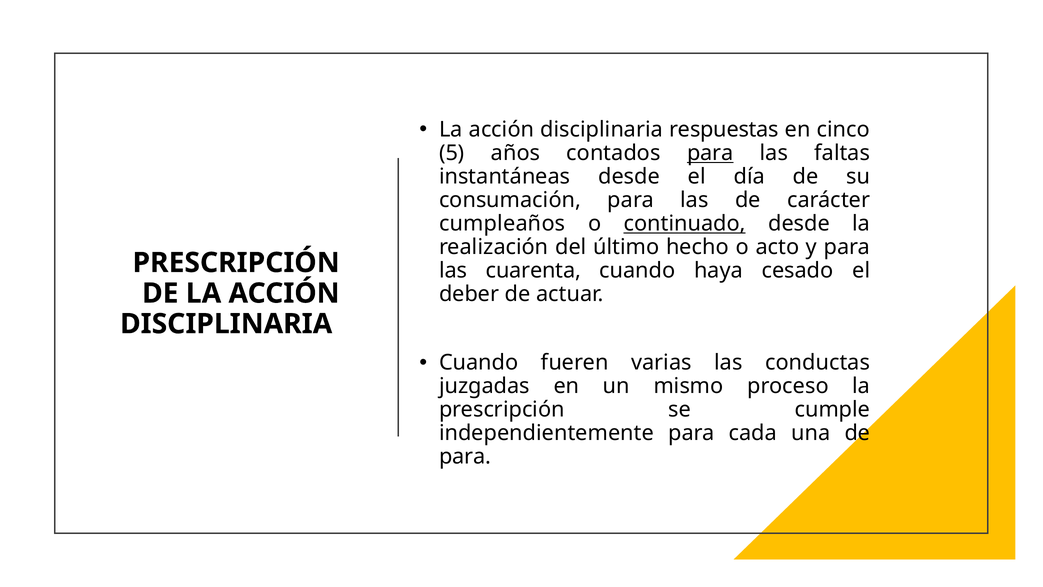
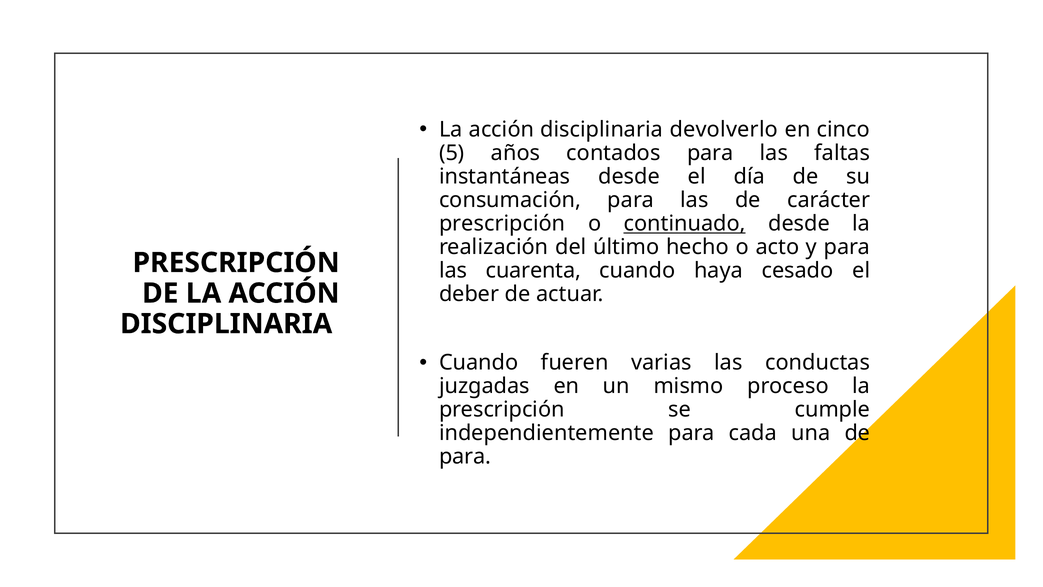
respuestas: respuestas -> devolverlo
para at (710, 153) underline: present -> none
cumpleaños at (502, 223): cumpleaños -> prescripción
